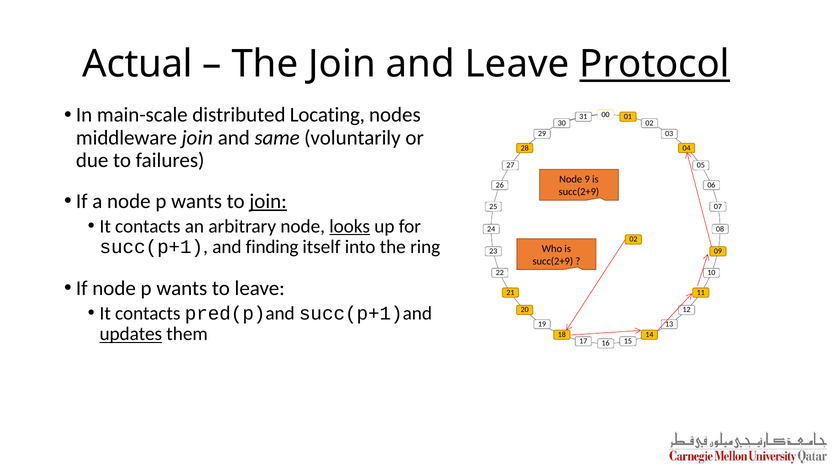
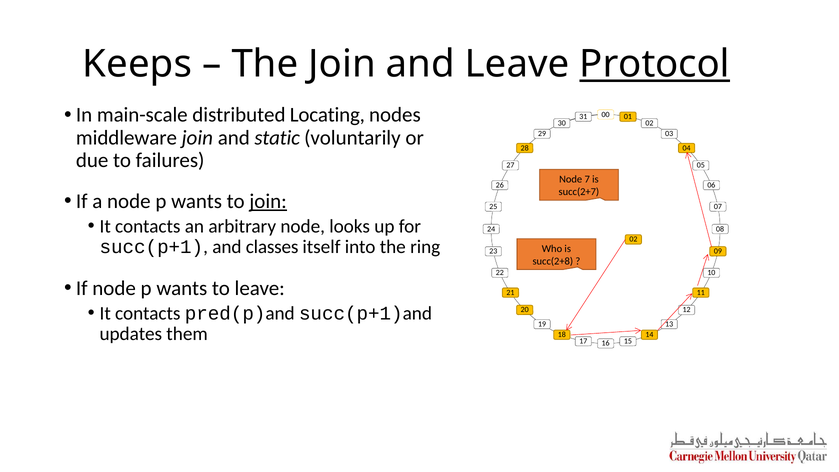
Actual: Actual -> Keeps
same: same -> static
9: 9 -> 7
succ(2+9 at (579, 192): succ(2+9 -> succ(2+7
looks underline: present -> none
finding: finding -> classes
succ(2+9 at (553, 261): succ(2+9 -> succ(2+8
updates underline: present -> none
